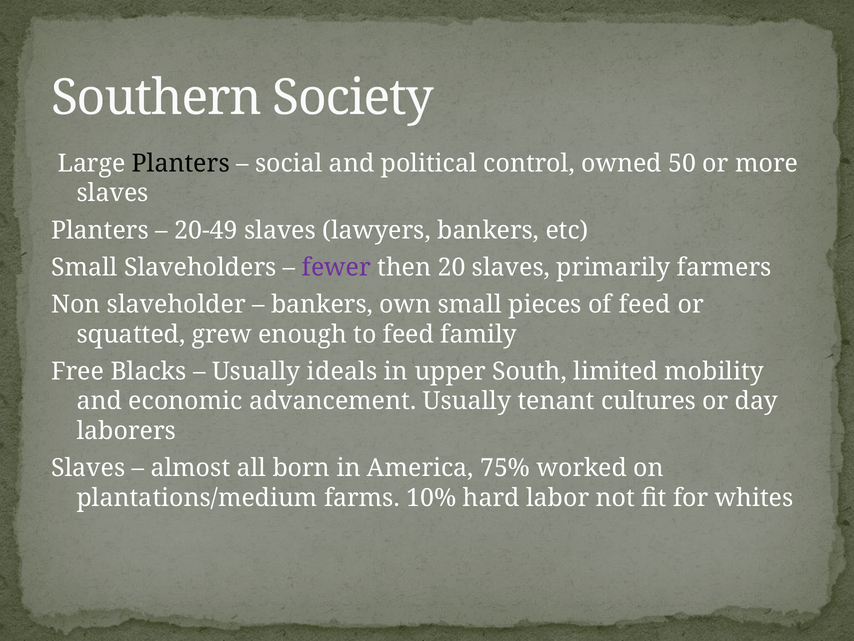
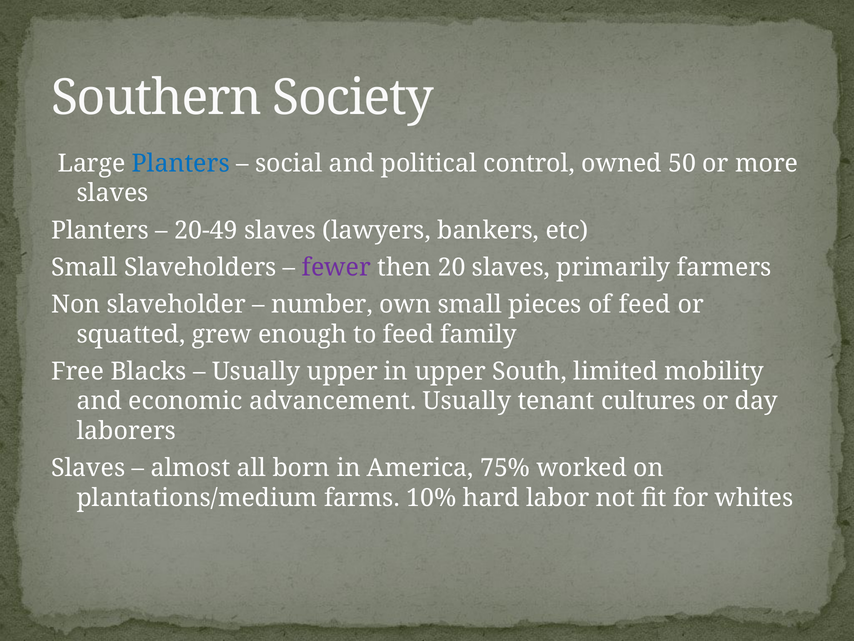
Planters at (181, 163) colour: black -> blue
bankers at (322, 304): bankers -> number
Usually ideals: ideals -> upper
